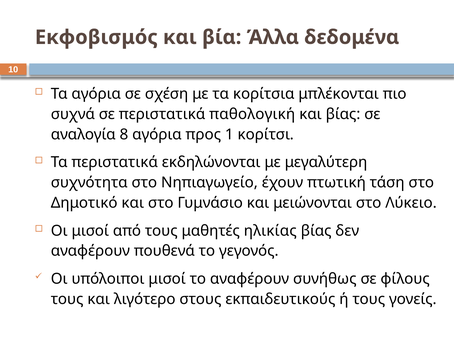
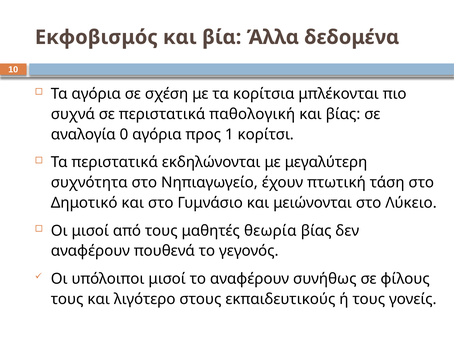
8: 8 -> 0
ηλικίας: ηλικίας -> θεωρία
